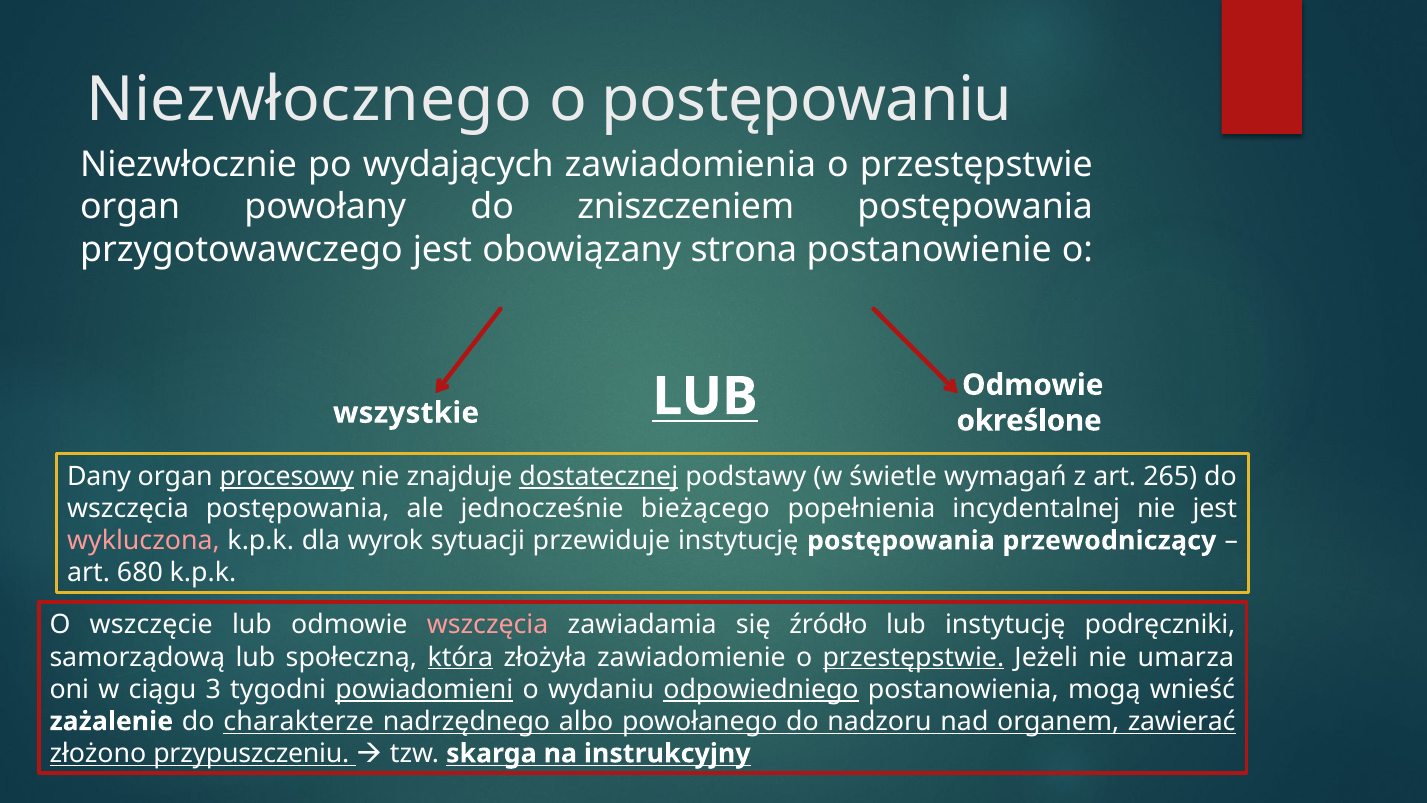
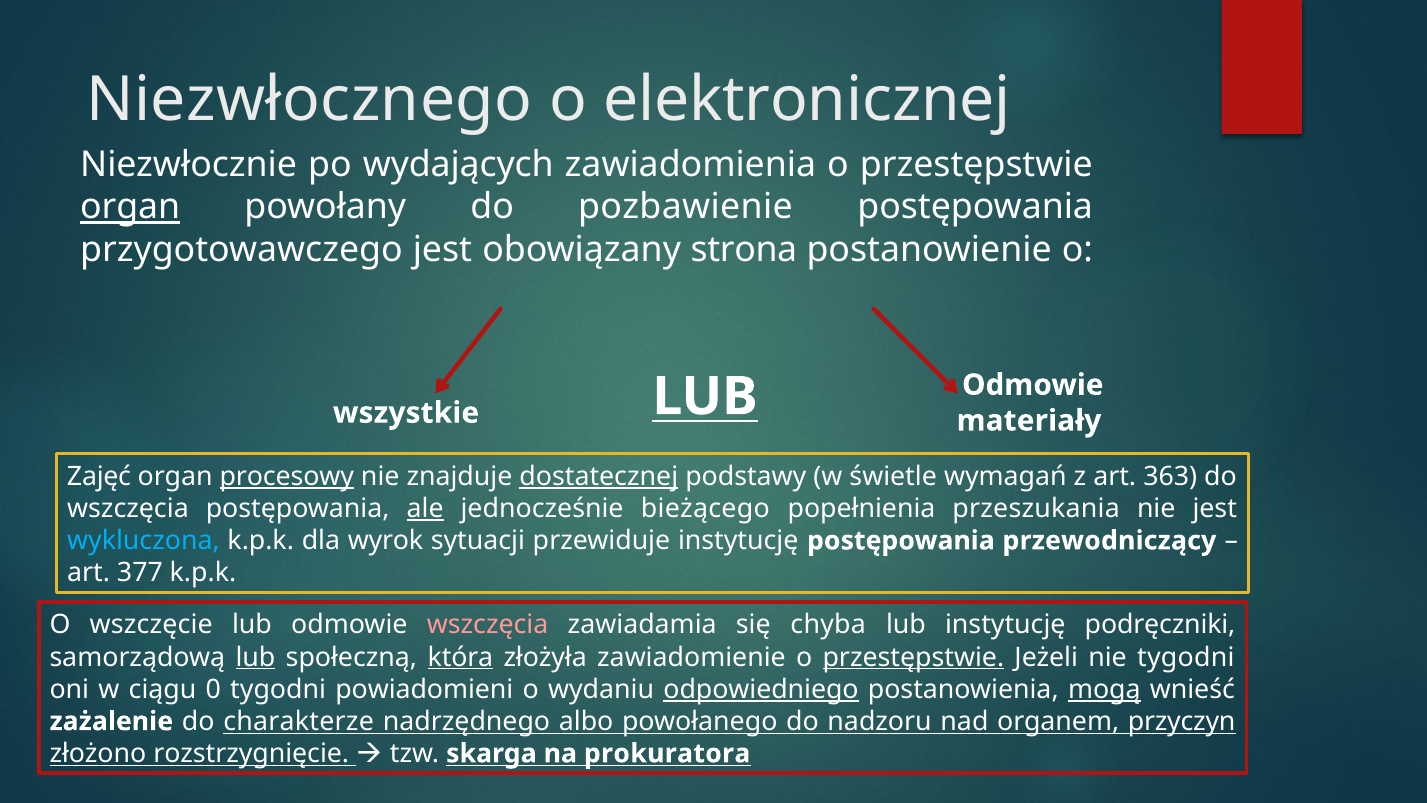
postępowaniu: postępowaniu -> elektronicznej
organ at (130, 207) underline: none -> present
zniszczeniem: zniszczeniem -> pozbawienie
określone: określone -> materiały
Dany: Dany -> Zajęć
265: 265 -> 363
ale underline: none -> present
incydentalnej: incydentalnej -> przeszukania
wykluczona colour: pink -> light blue
680: 680 -> 377
źródło: źródło -> chyba
lub at (255, 657) underline: none -> present
nie umarza: umarza -> tygodni
3: 3 -> 0
powiadomieni underline: present -> none
mogą underline: none -> present
zawierać: zawierać -> przyczyn
przypuszczeniu: przypuszczeniu -> rozstrzygnięcie
instrukcyjny: instrukcyjny -> prokuratora
